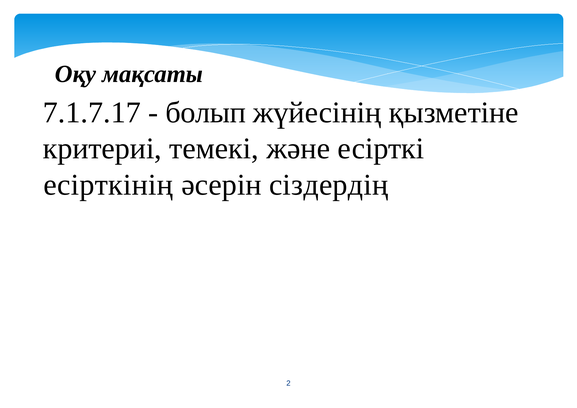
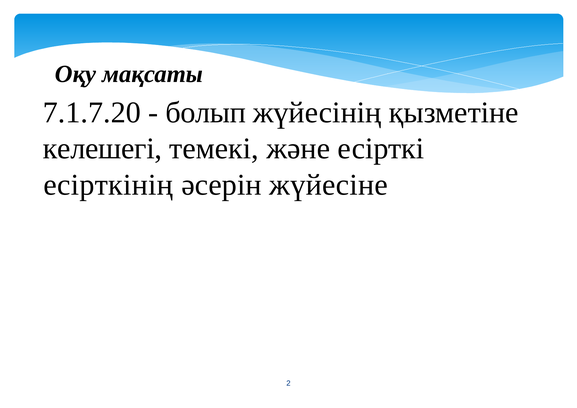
7.1.7.17: 7.1.7.17 -> 7.1.7.20
критериі: критериі -> келешегі
сіздердің: сіздердің -> жүйесіне
